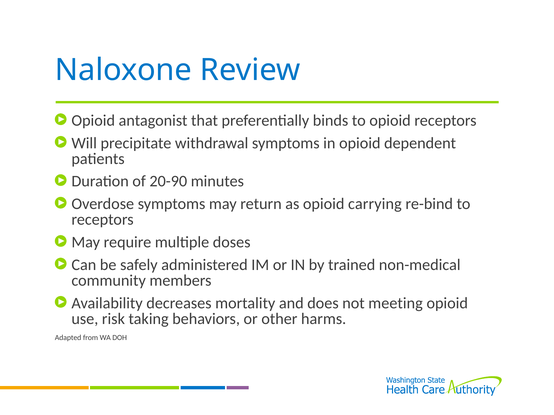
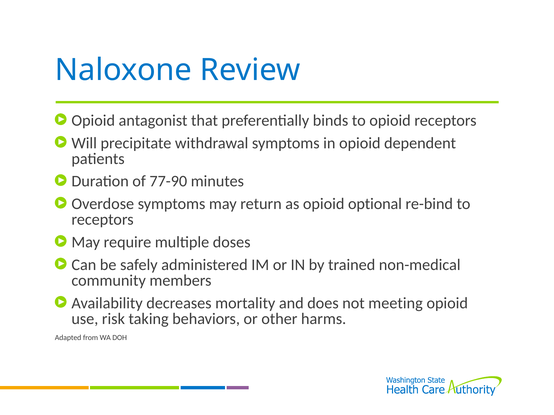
20-90: 20-90 -> 77-90
carrying: carrying -> optional
